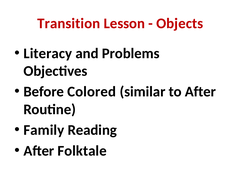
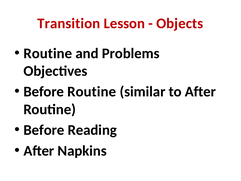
Literacy at (48, 53): Literacy -> Routine
Before Colored: Colored -> Routine
Family at (44, 130): Family -> Before
Folktale: Folktale -> Napkins
